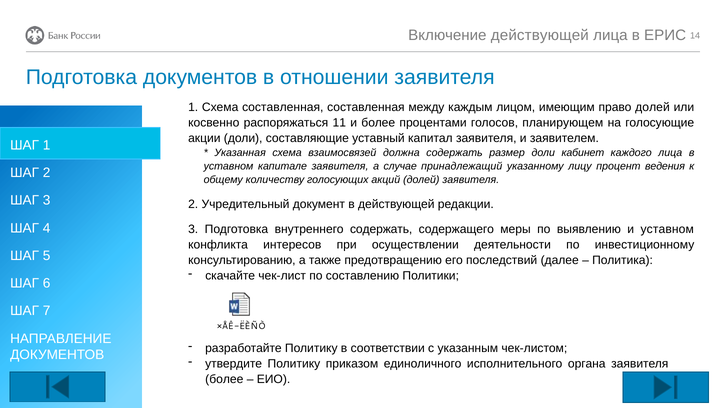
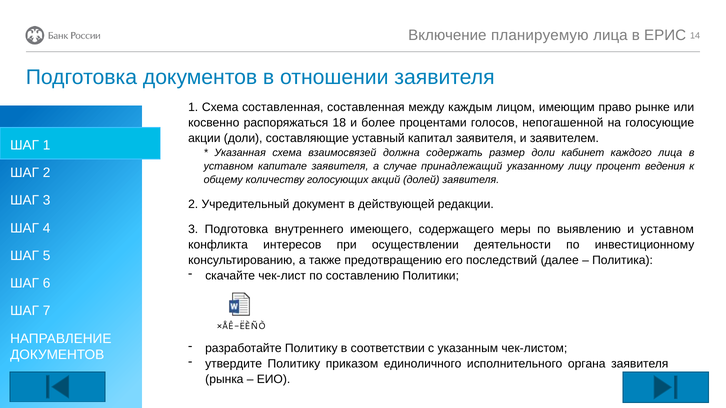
Включение действующей: действующей -> планируемую
право долей: долей -> рынке
11: 11 -> 18
планирующем: планирующем -> непогашенной
внутреннего содержать: содержать -> имеющего
более at (224, 379): более -> рынка
